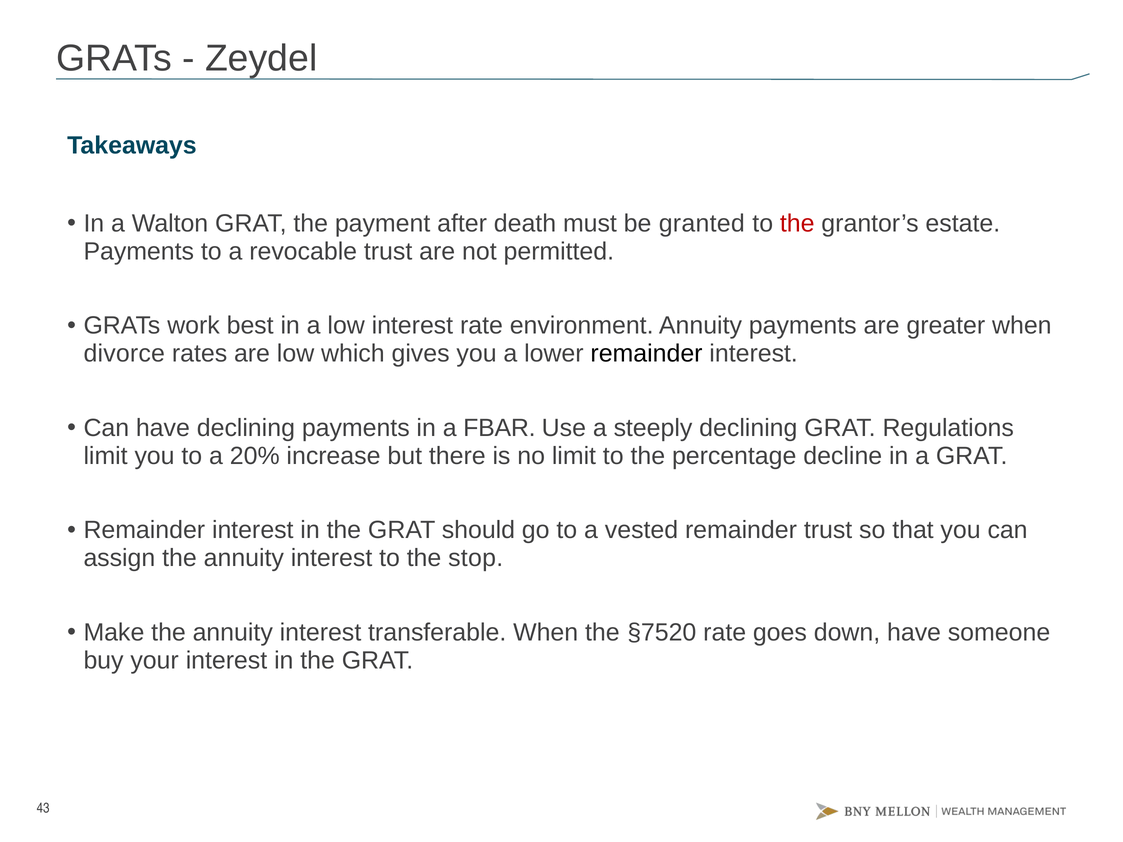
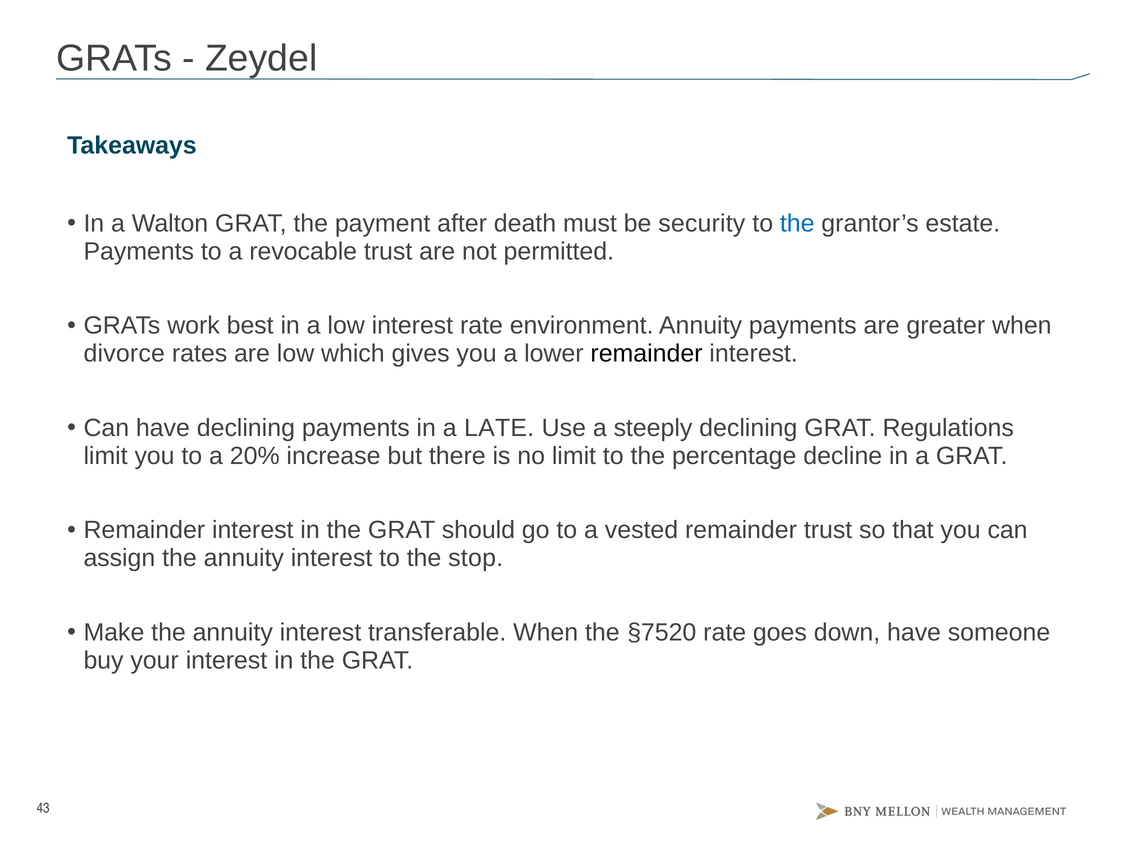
granted: granted -> security
the at (797, 224) colour: red -> blue
FBAR: FBAR -> LATE
